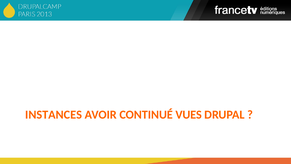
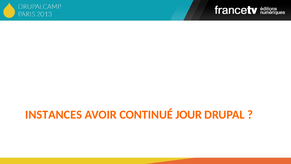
VUES: VUES -> JOUR
